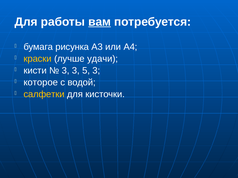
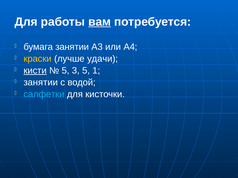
бумага рисунка: рисунка -> занятии
кисти underline: none -> present
3 at (66, 71): 3 -> 5
5 3: 3 -> 1
которое at (41, 83): которое -> занятии
салфетки colour: yellow -> light blue
